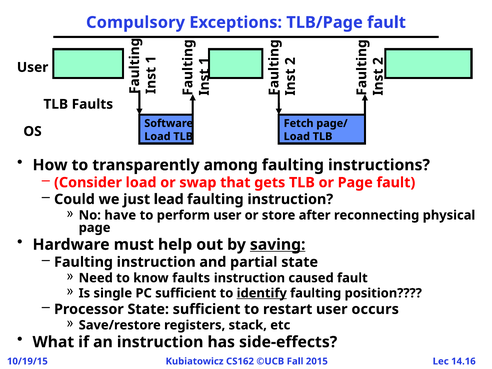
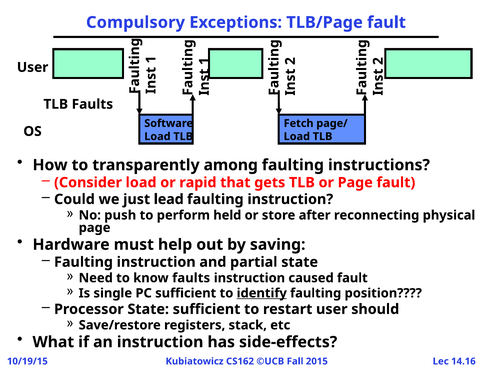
swap: swap -> rapid
have: have -> push
perform user: user -> held
saving underline: present -> none
occurs: occurs -> should
